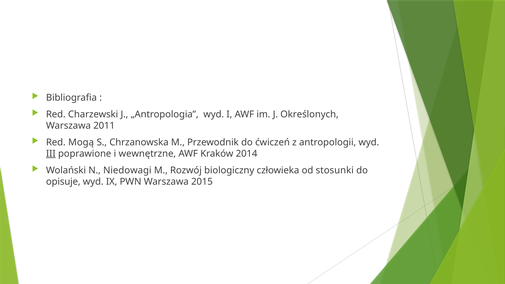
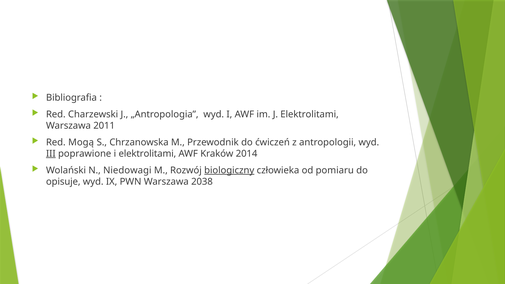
J Określonych: Określonych -> Elektrolitami
i wewnętrzne: wewnętrzne -> elektrolitami
biologiczny underline: none -> present
stosunki: stosunki -> pomiaru
2015: 2015 -> 2038
